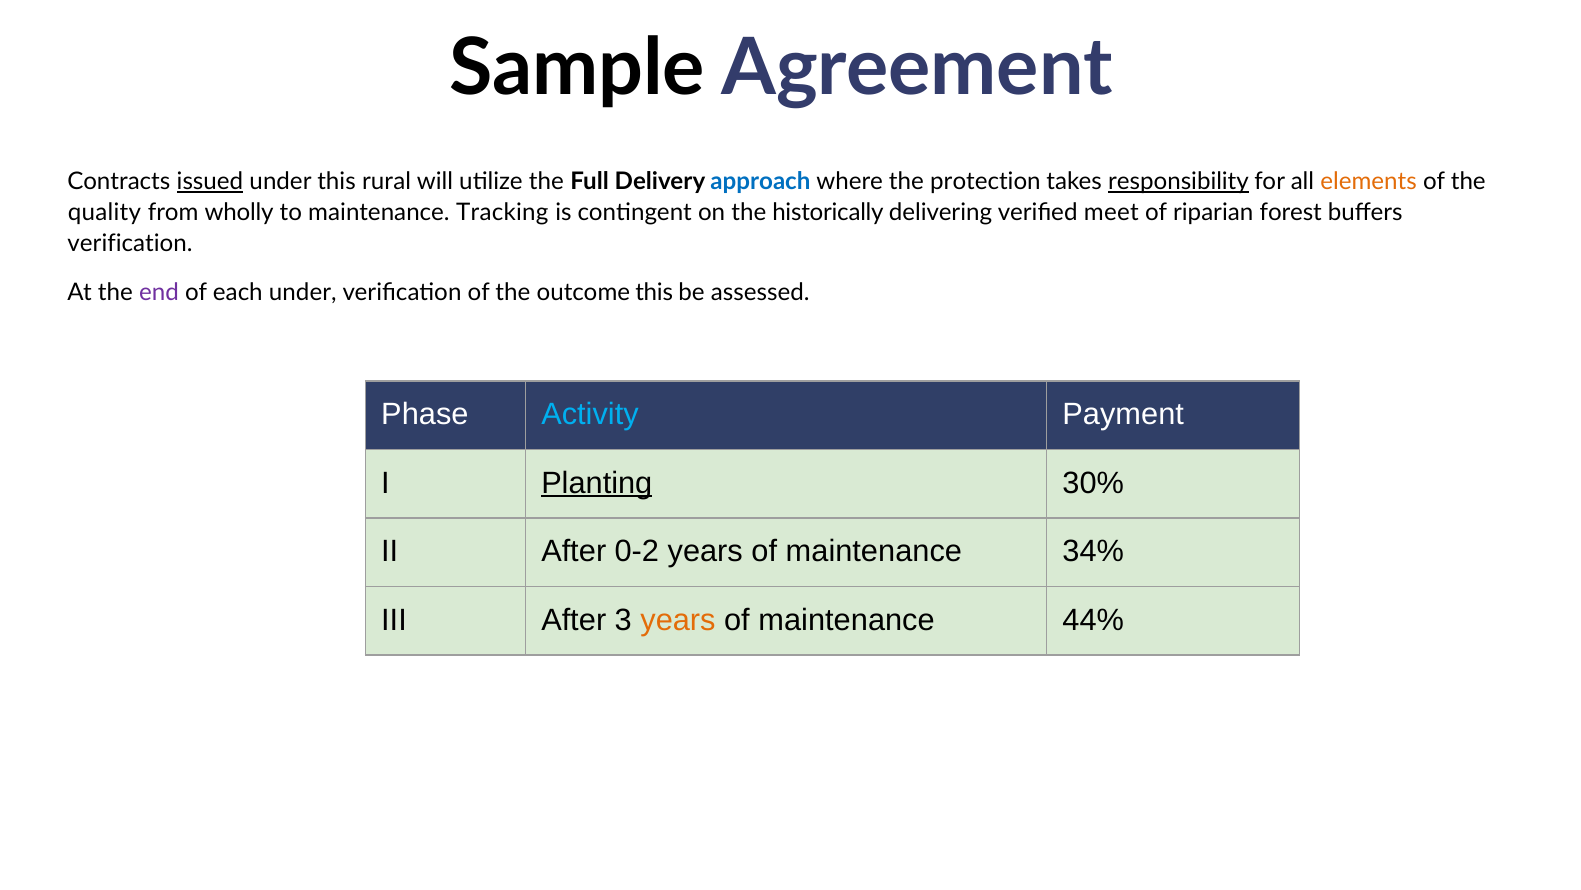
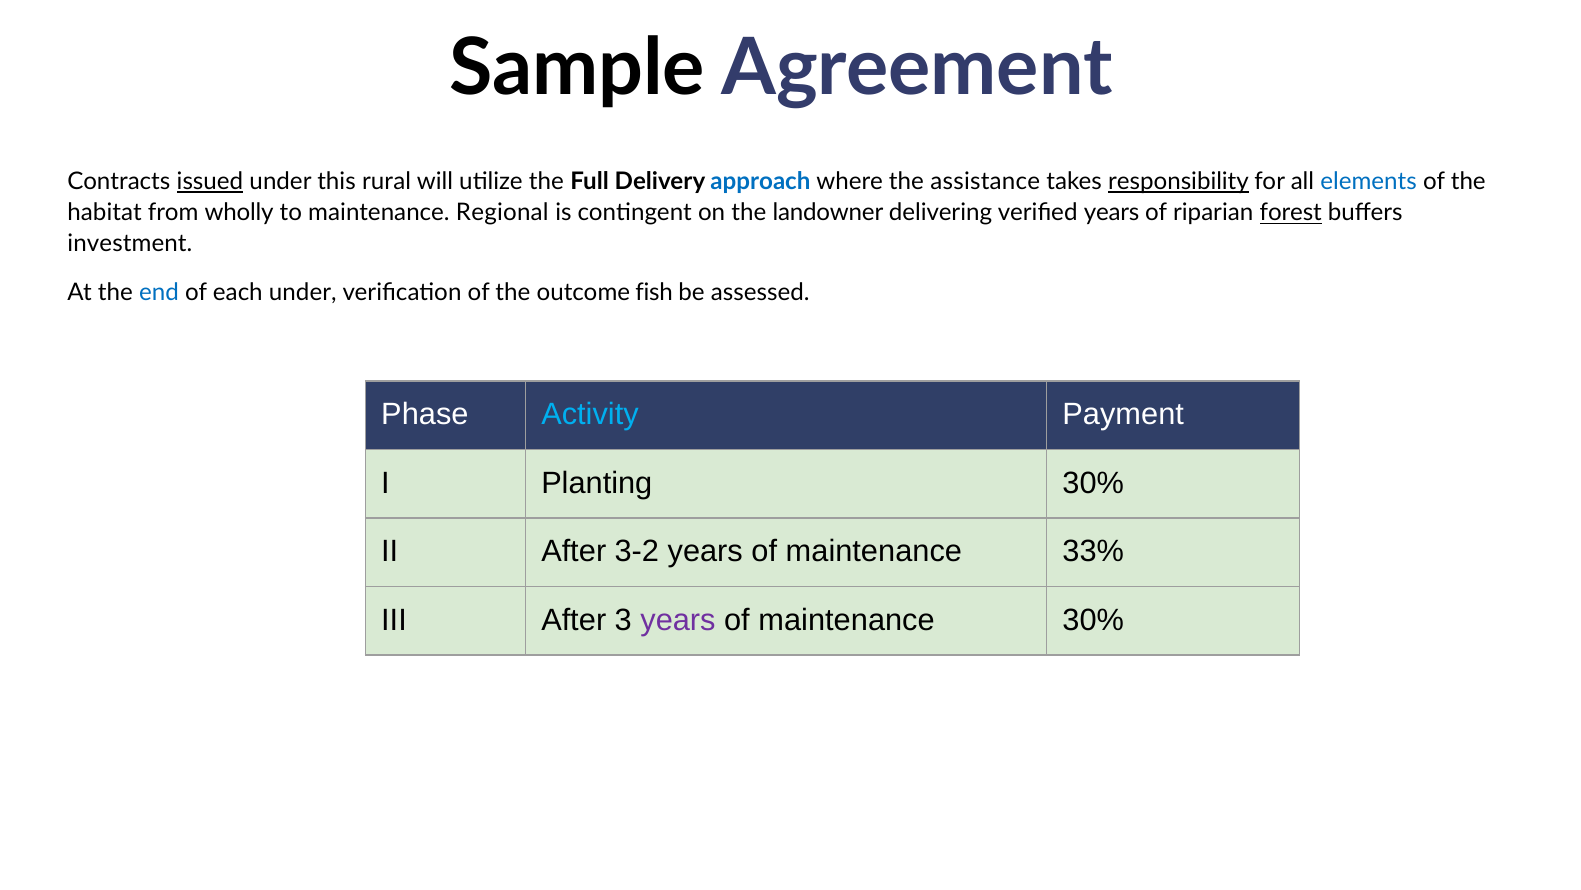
protection: protection -> assistance
elements colour: orange -> blue
quality: quality -> habitat
Tracking: Tracking -> Regional
historically: historically -> landowner
verified meet: meet -> years
forest underline: none -> present
verification at (130, 244): verification -> investment
end colour: purple -> blue
outcome this: this -> fish
Planting underline: present -> none
0-2: 0-2 -> 3-2
34%: 34% -> 33%
years at (678, 620) colour: orange -> purple
maintenance 44%: 44% -> 30%
